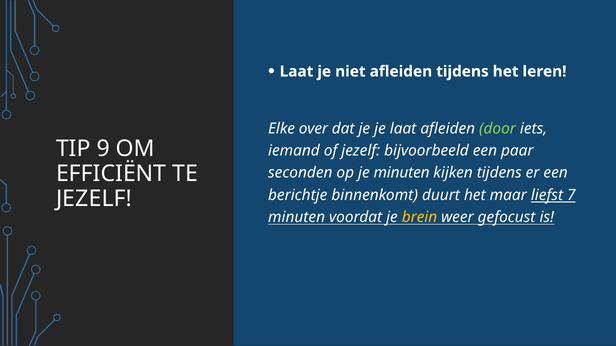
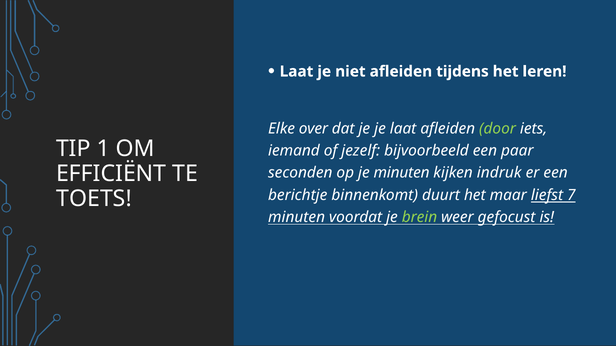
9: 9 -> 1
kijken tijdens: tijdens -> indruk
JEZELF at (94, 199): JEZELF -> TOETS
brein colour: yellow -> light green
